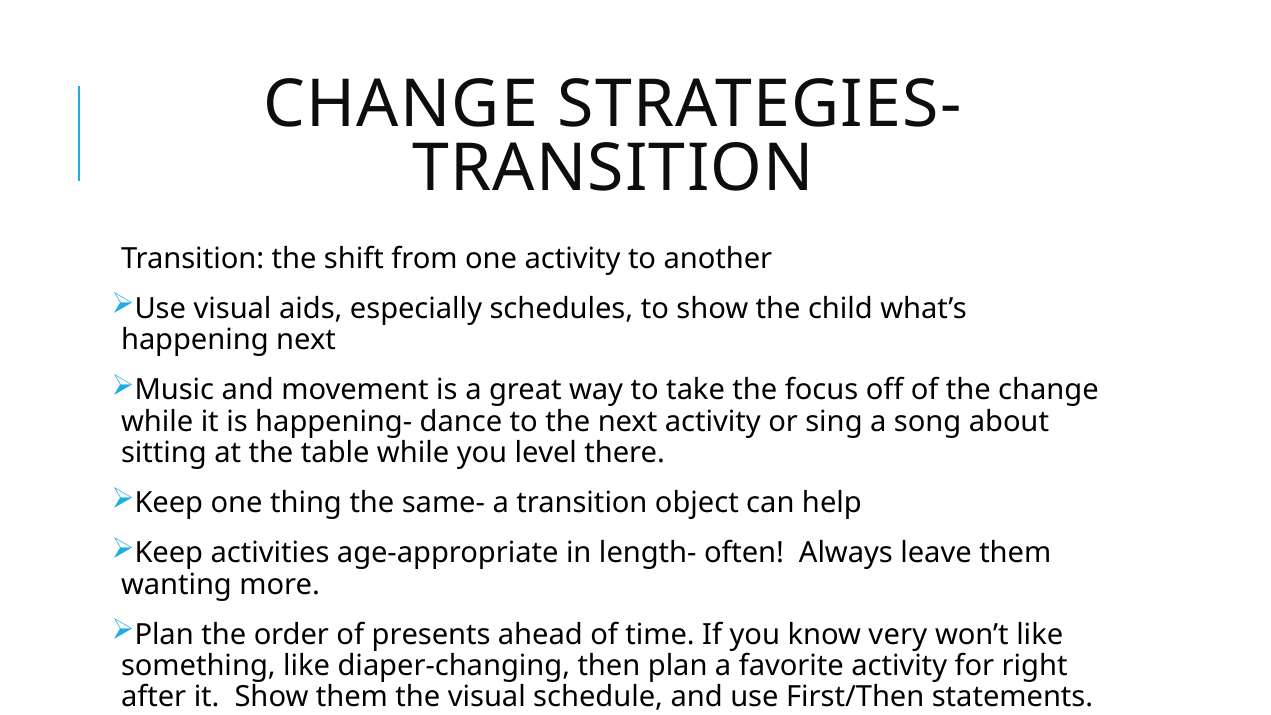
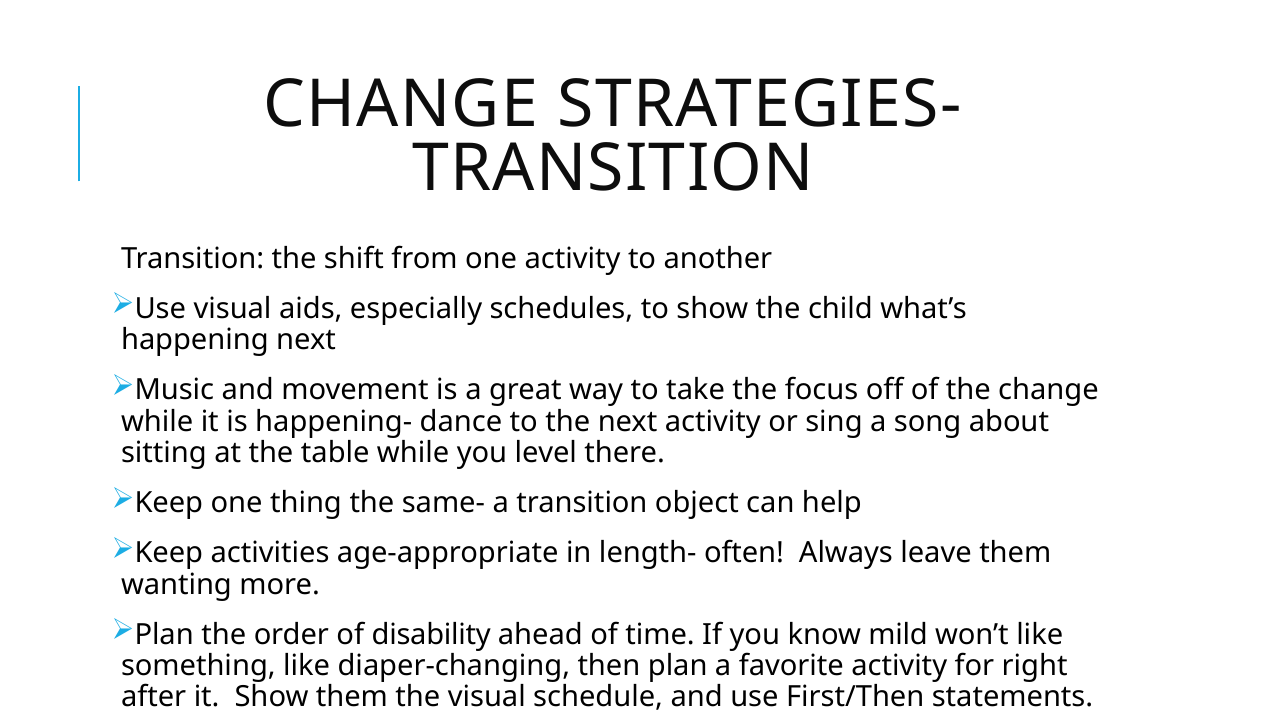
presents: presents -> disability
very: very -> mild
